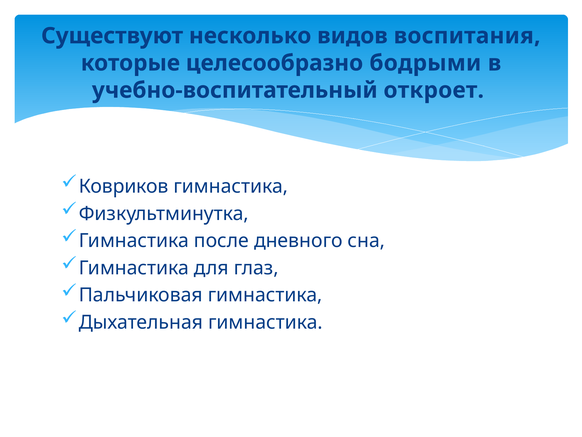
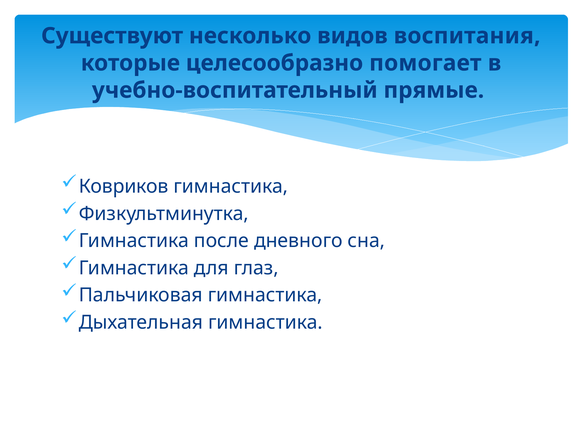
бодрыми: бодрыми -> помогает
откроет: откроет -> прямые
